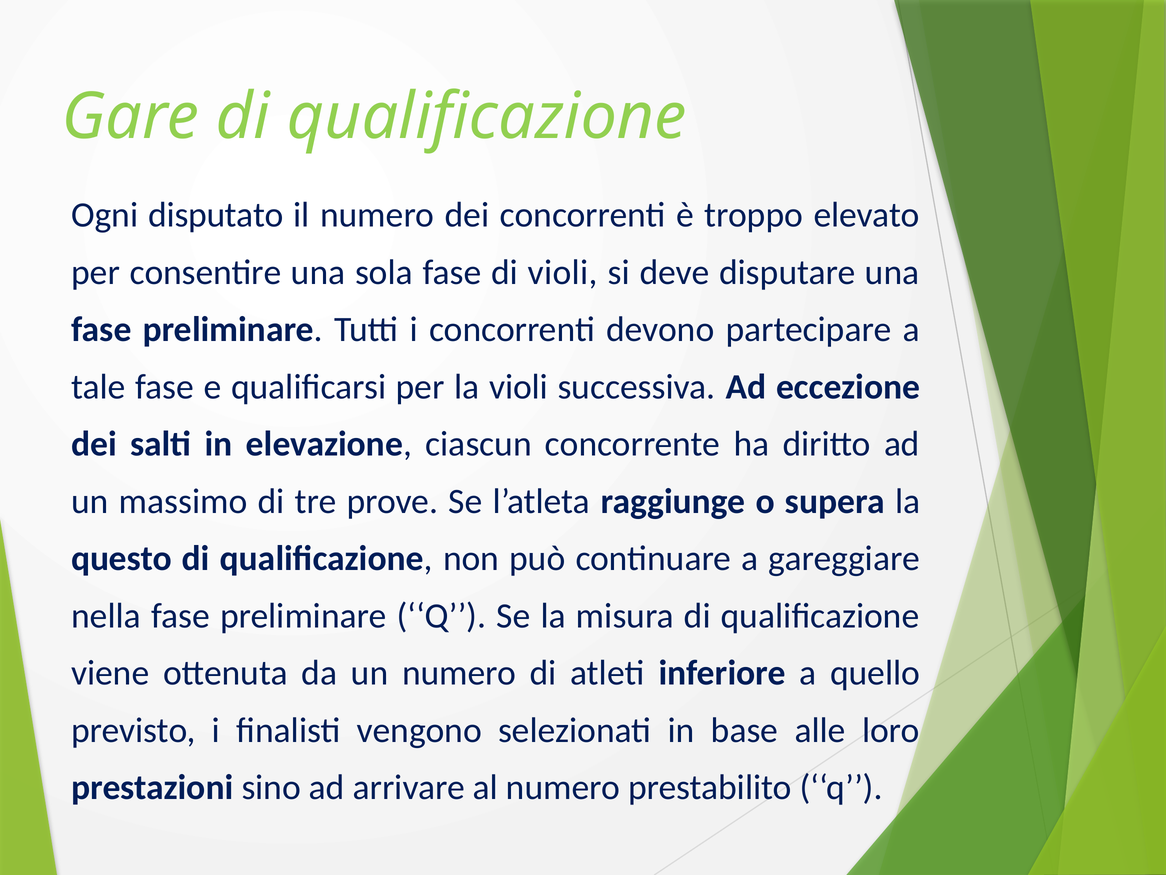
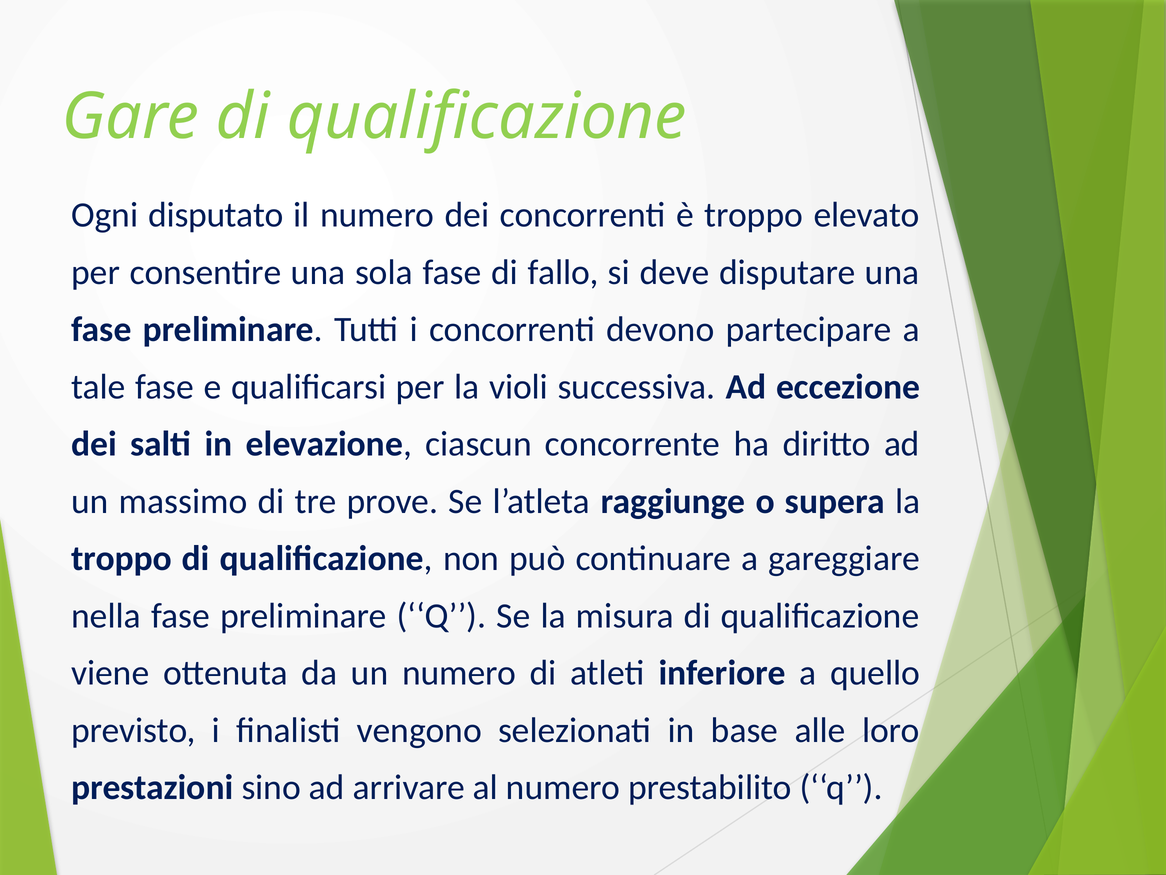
di violi: violi -> fallo
questo at (122, 558): questo -> troppo
